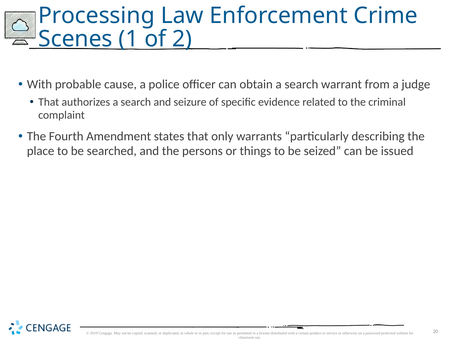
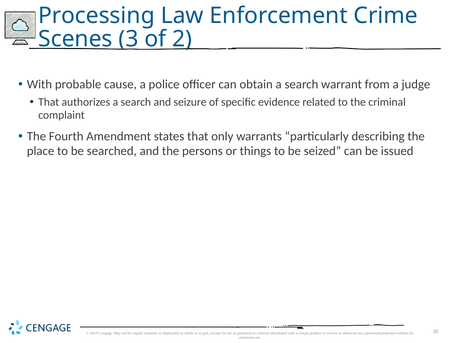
1: 1 -> 3
